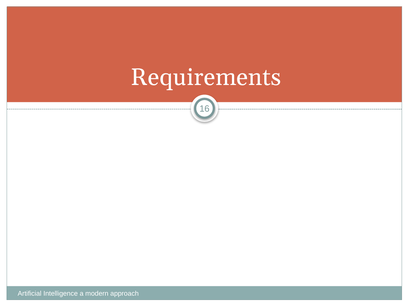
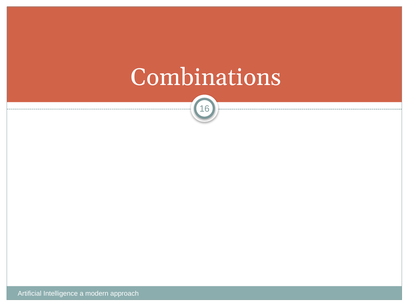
Requirements: Requirements -> Combinations
